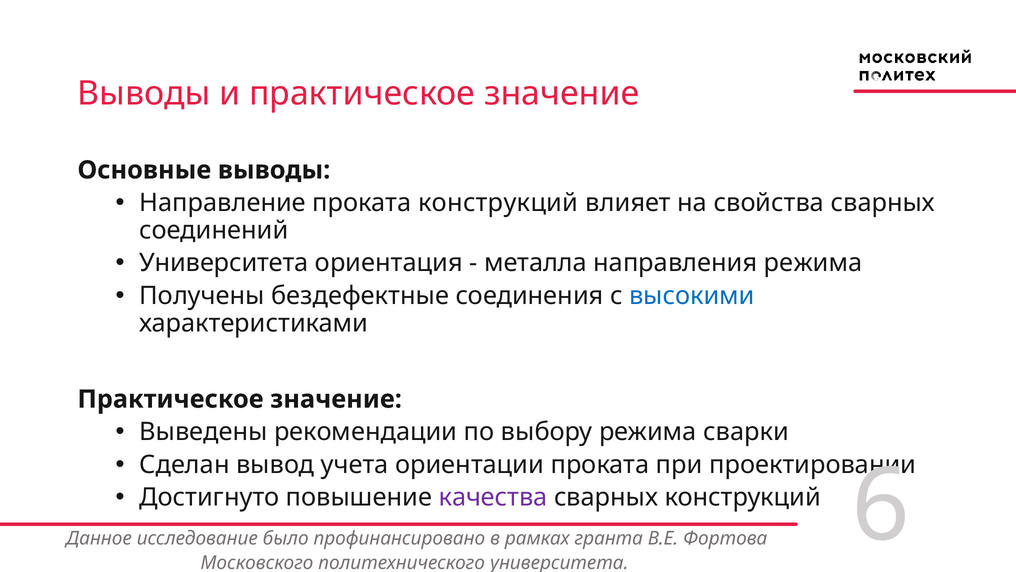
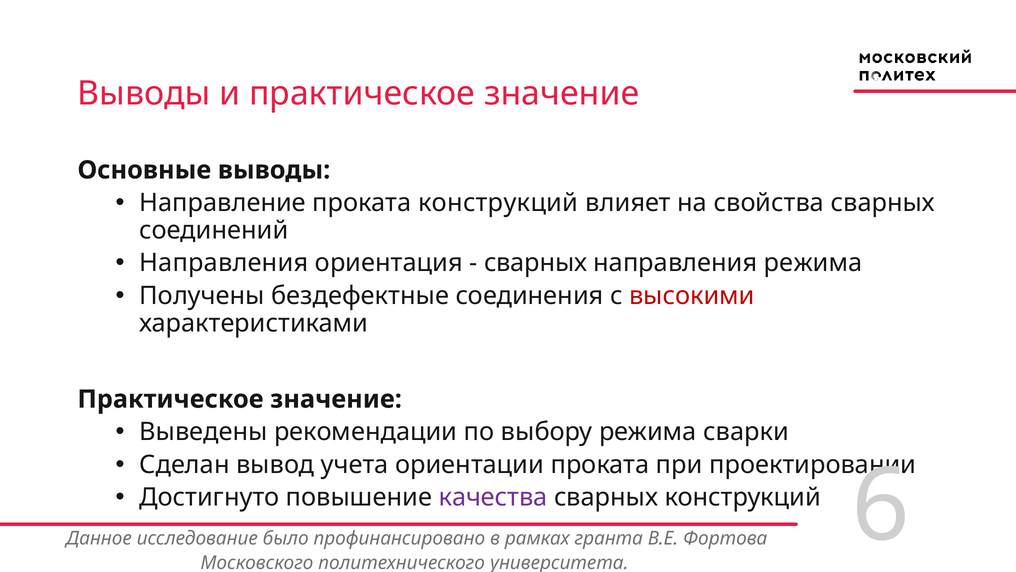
Университета at (224, 263): Университета -> Направления
металла at (536, 263): металла -> сварных
высокими colour: blue -> red
